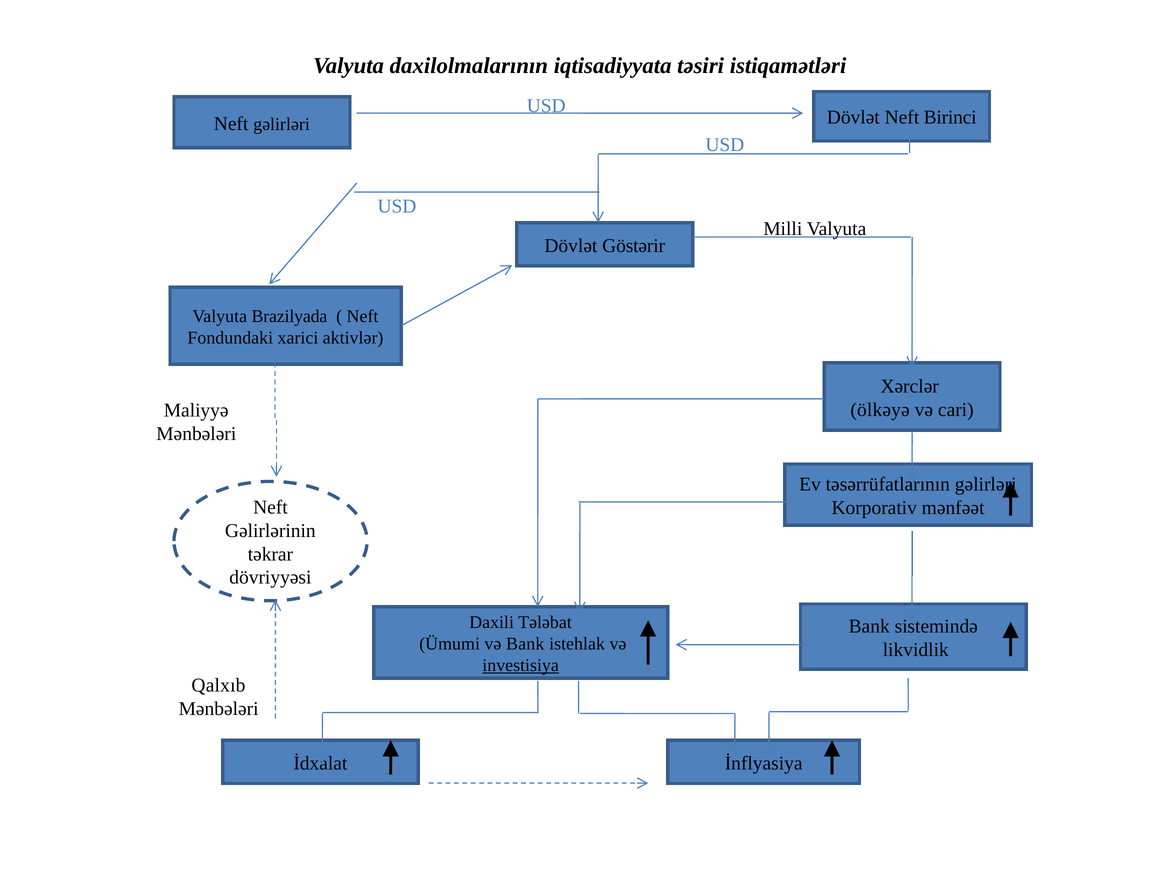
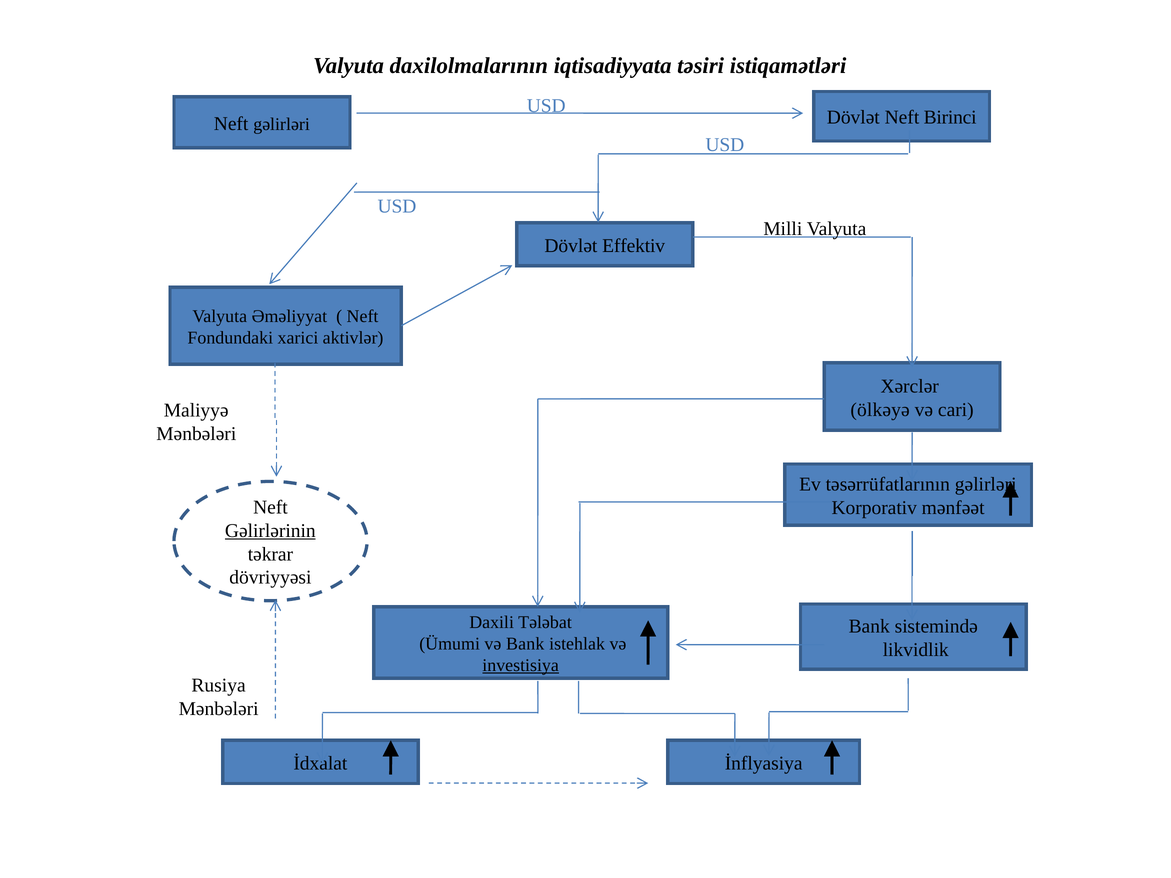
Göstərir: Göstərir -> Effektiv
Brazilyada: Brazilyada -> Əməliyyat
Gəlirlərinin underline: none -> present
Qalxıb: Qalxıb -> Rusiya
